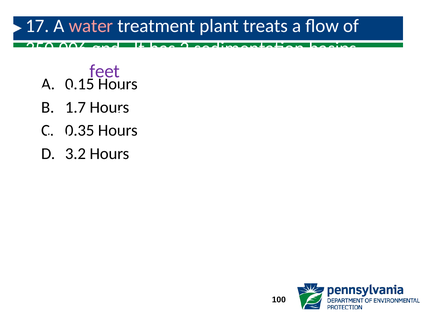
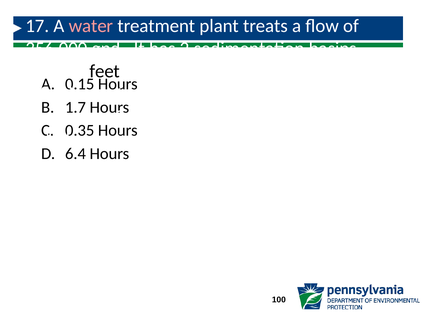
350,006: 350,006 -> 356,000
feet at (105, 71) colour: purple -> black
3.2: 3.2 -> 6.4
